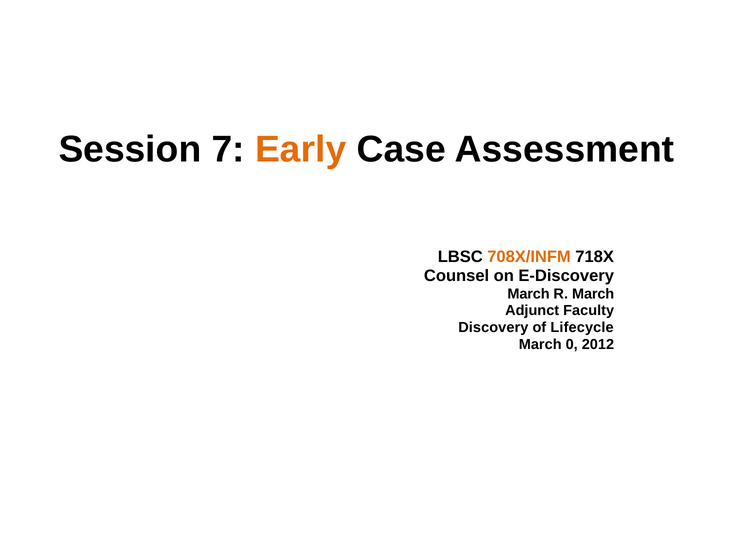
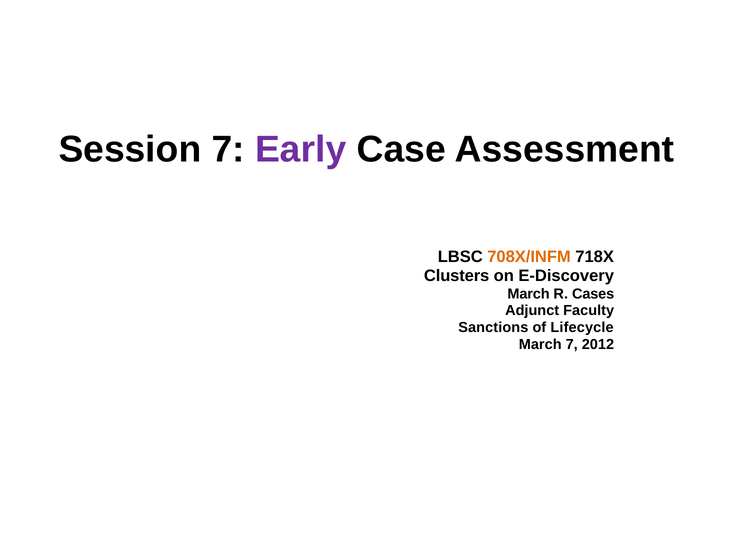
Early colour: orange -> purple
Counsel: Counsel -> Clusters
R March: March -> Cases
Discovery: Discovery -> Sanctions
March 0: 0 -> 7
